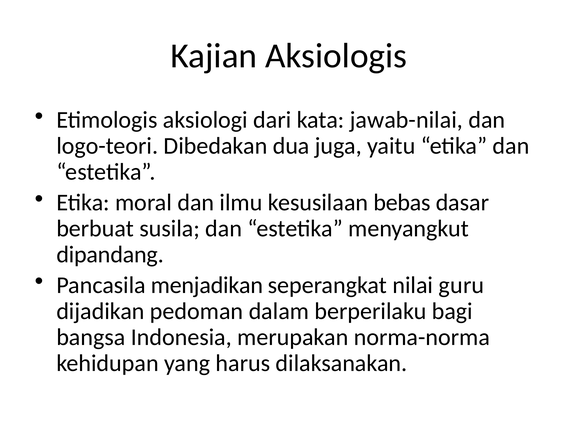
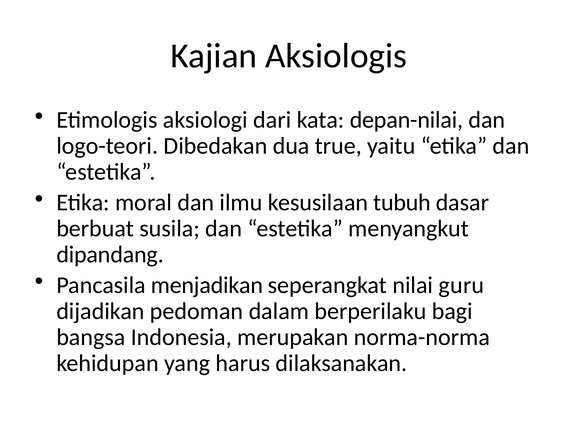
jawab-nilai: jawab-nilai -> depan-nilai
juga: juga -> true
bebas: bebas -> tubuh
